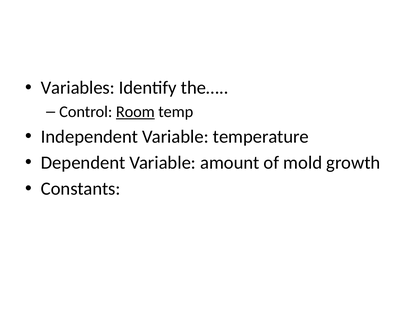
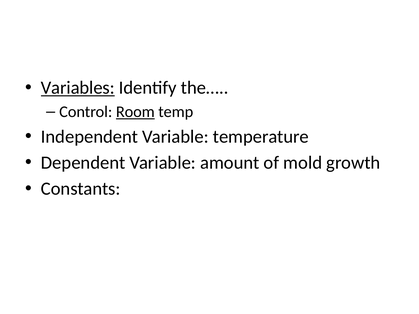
Variables underline: none -> present
